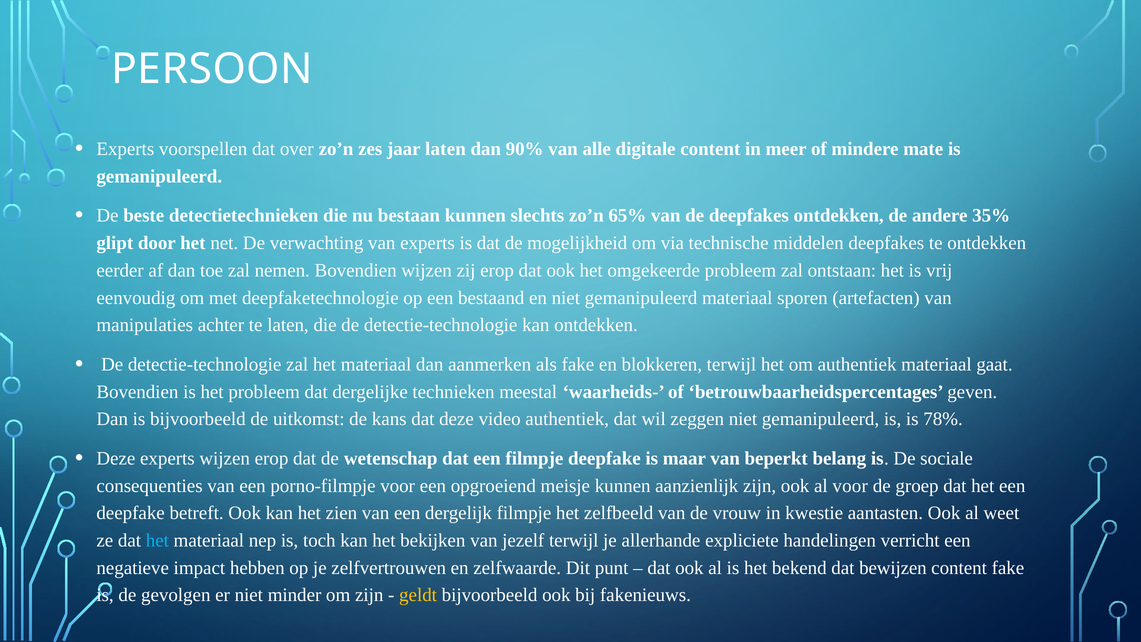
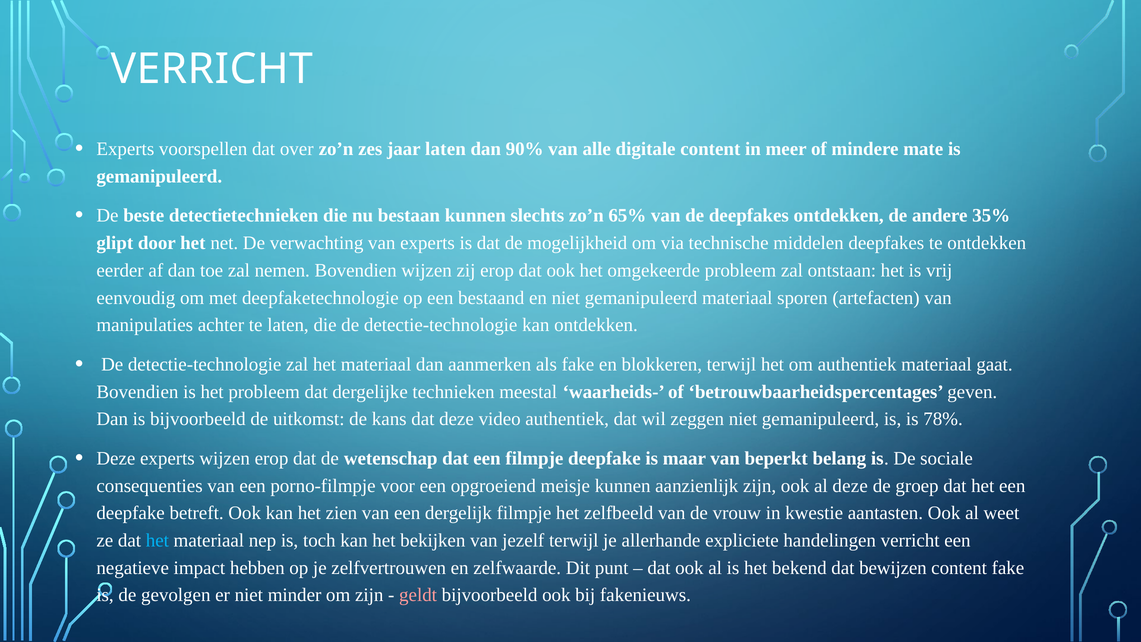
PERSOON at (212, 69): PERSOON -> VERRICHT
al voor: voor -> deze
geldt colour: yellow -> pink
